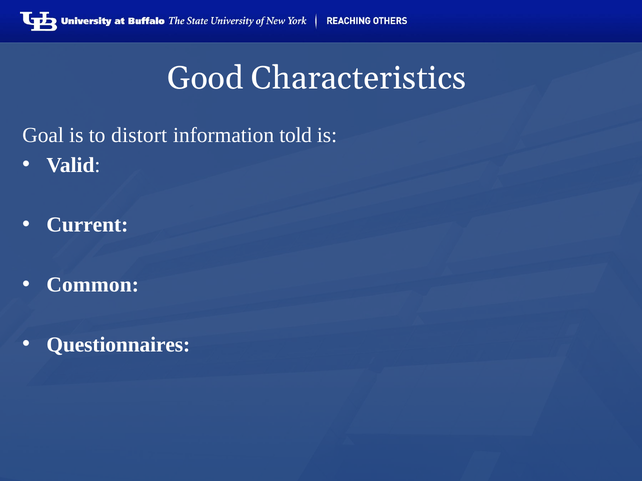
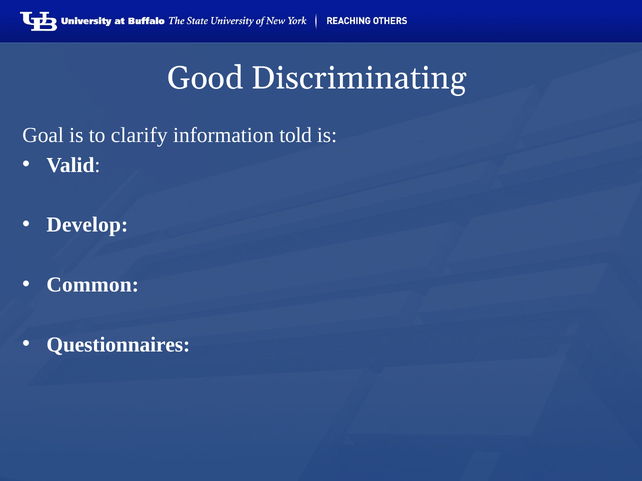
Characteristics: Characteristics -> Discriminating
distort: distort -> clarify
Current: Current -> Develop
